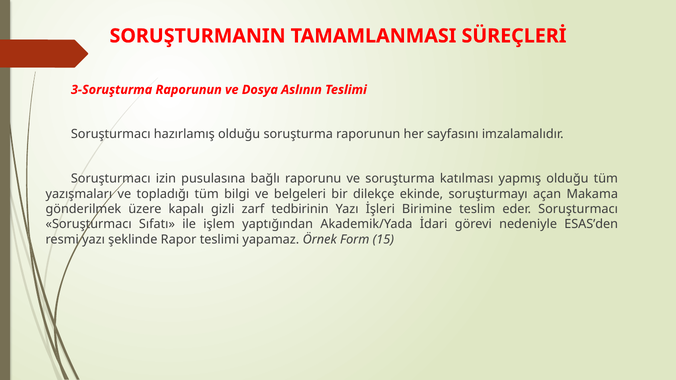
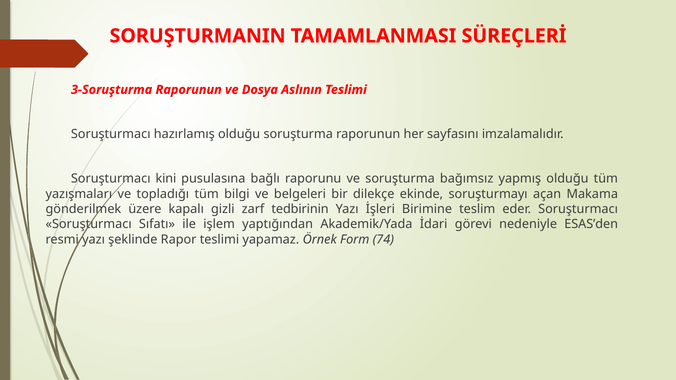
izin: izin -> kini
katılması: katılması -> bağımsız
15: 15 -> 74
